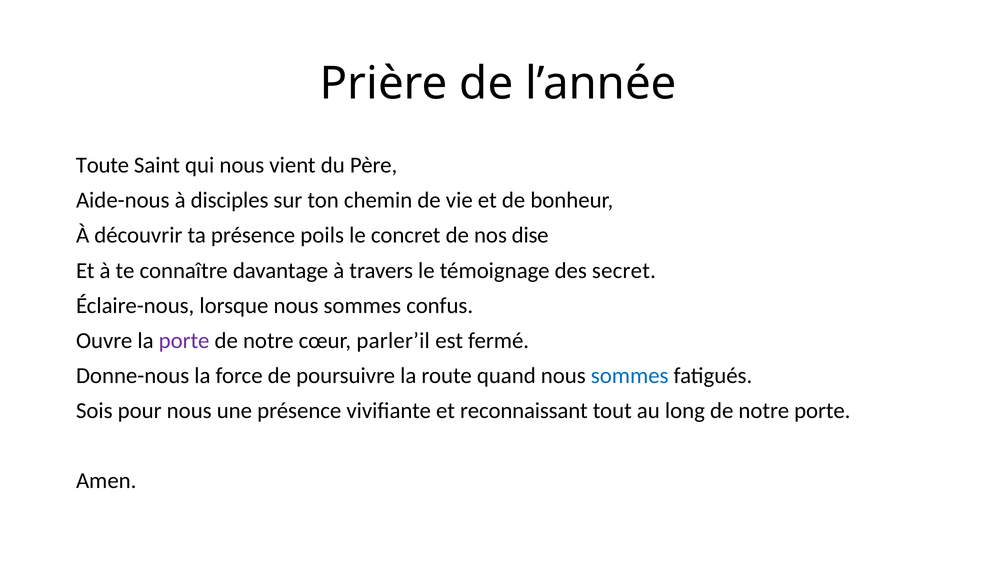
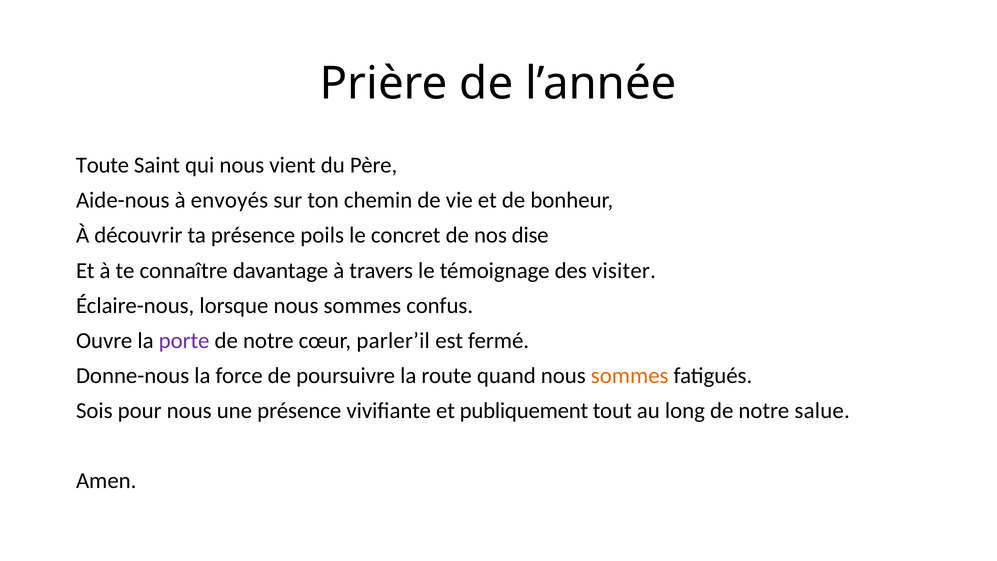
disciples: disciples -> envoyés
secret: secret -> visiter
sommes at (630, 376) colour: blue -> orange
reconnaissant: reconnaissant -> publiquement
notre porte: porte -> salue
